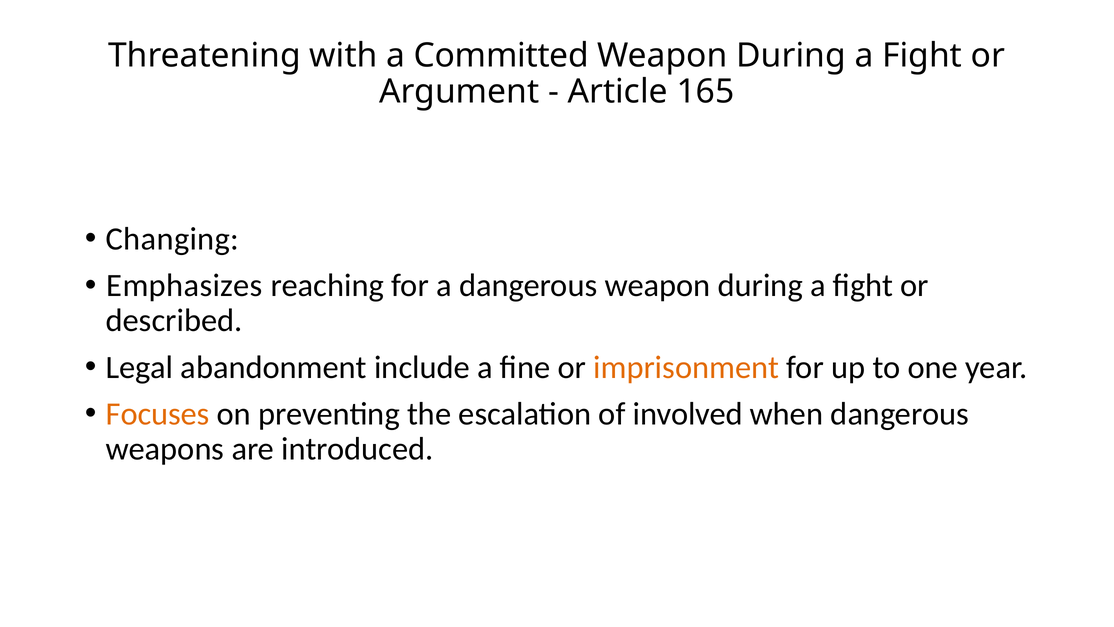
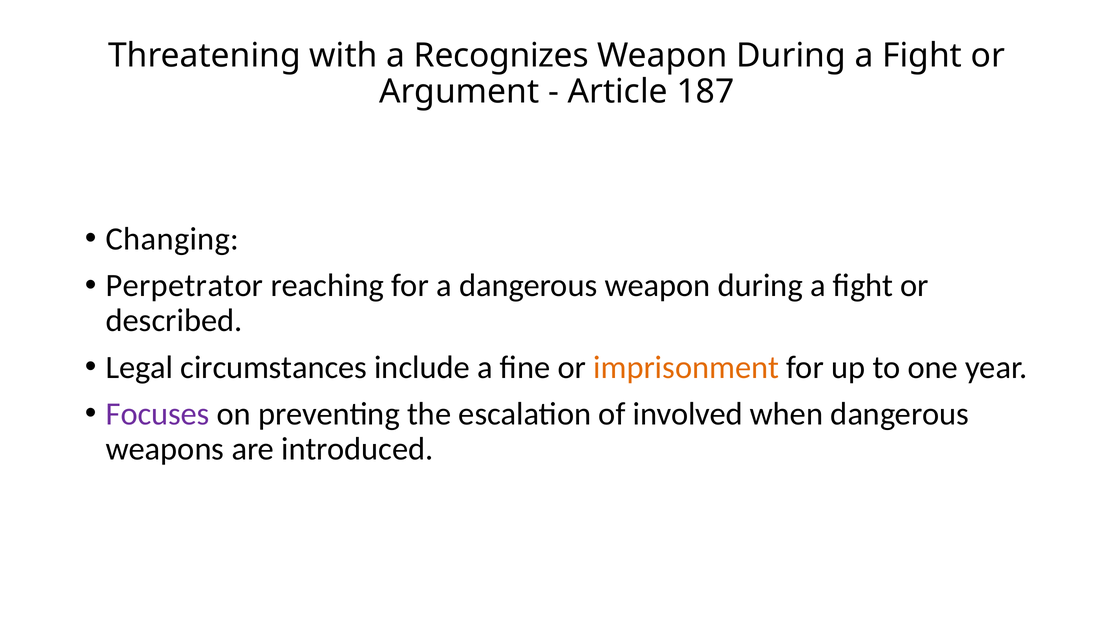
Committed: Committed -> Recognizes
165: 165 -> 187
Emphasizes: Emphasizes -> Perpetrator
abandonment: abandonment -> circumstances
Focuses colour: orange -> purple
